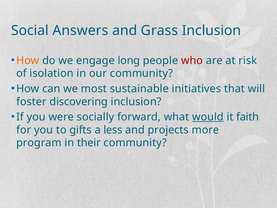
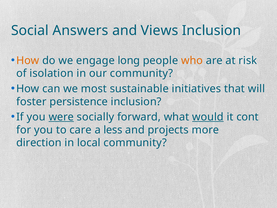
Grass: Grass -> Views
who colour: red -> orange
discovering: discovering -> persistence
were underline: none -> present
faith: faith -> cont
gifts: gifts -> care
program: program -> direction
their: their -> local
